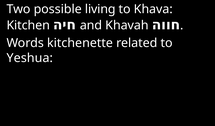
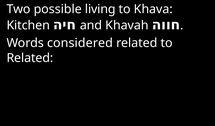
kitchenette: kitchenette -> considered
Yeshua at (30, 58): Yeshua -> Related
